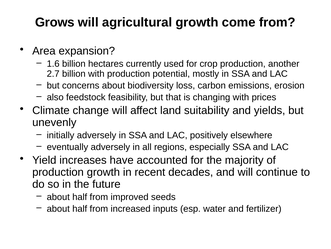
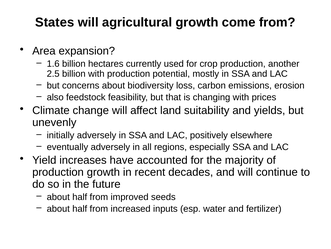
Grows: Grows -> States
2.7: 2.7 -> 2.5
